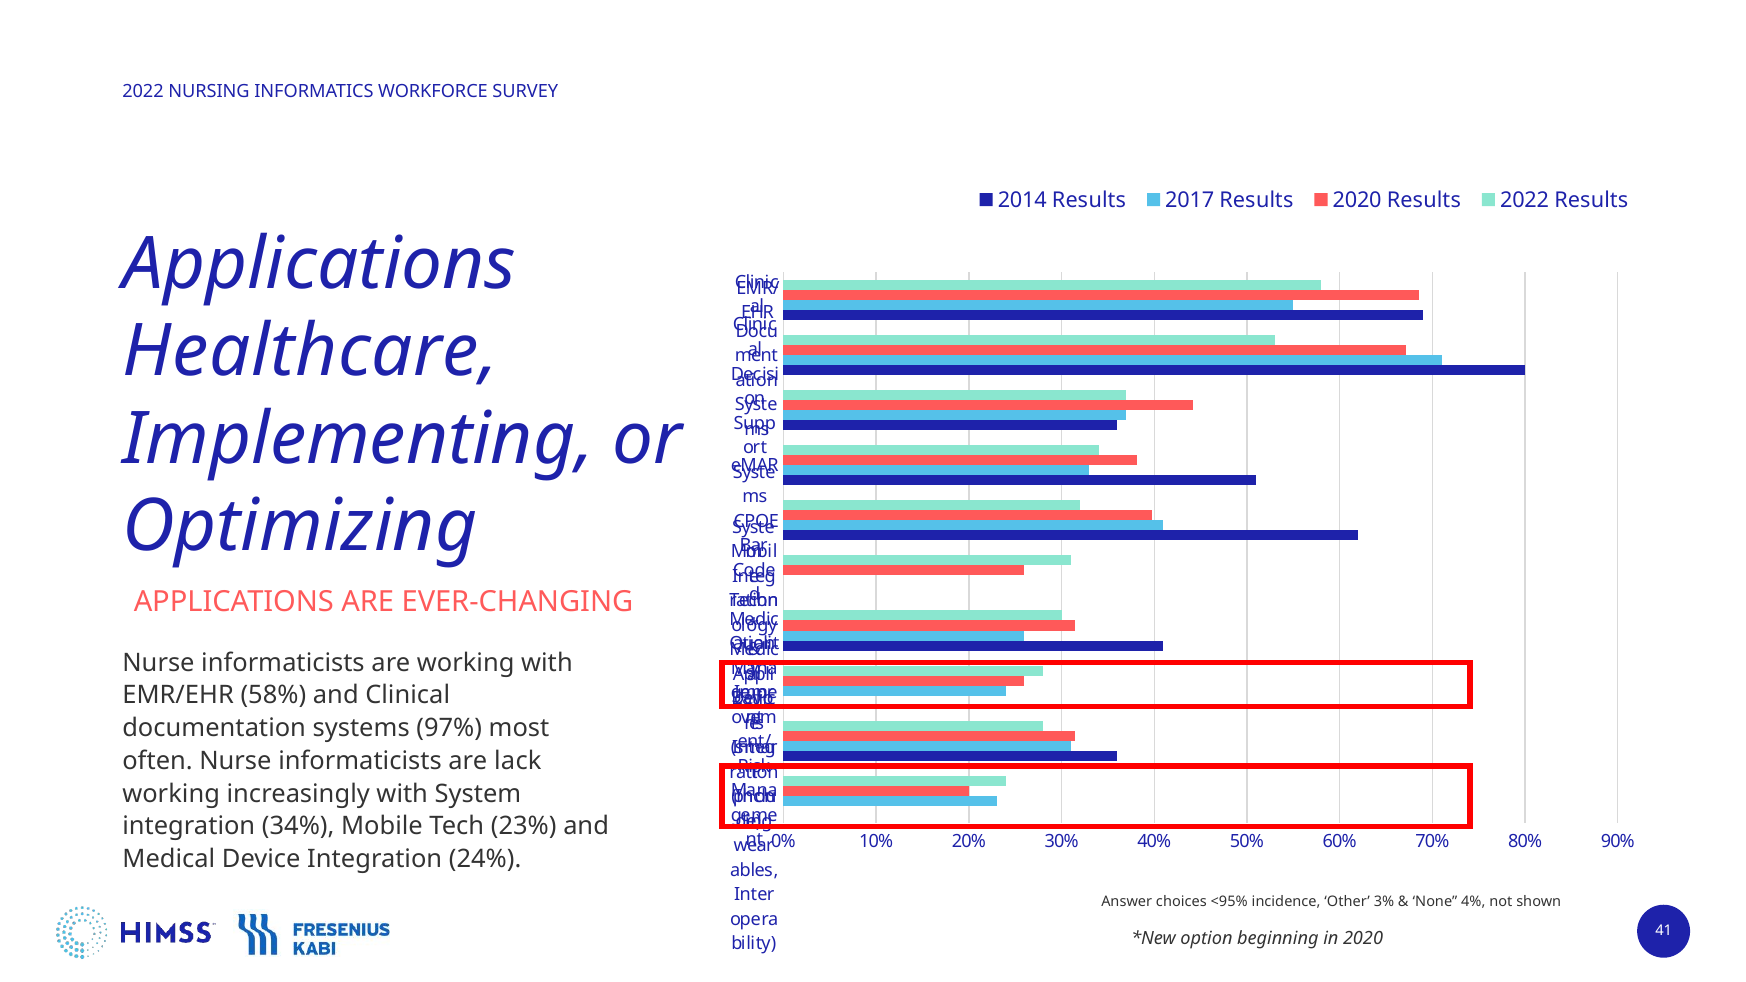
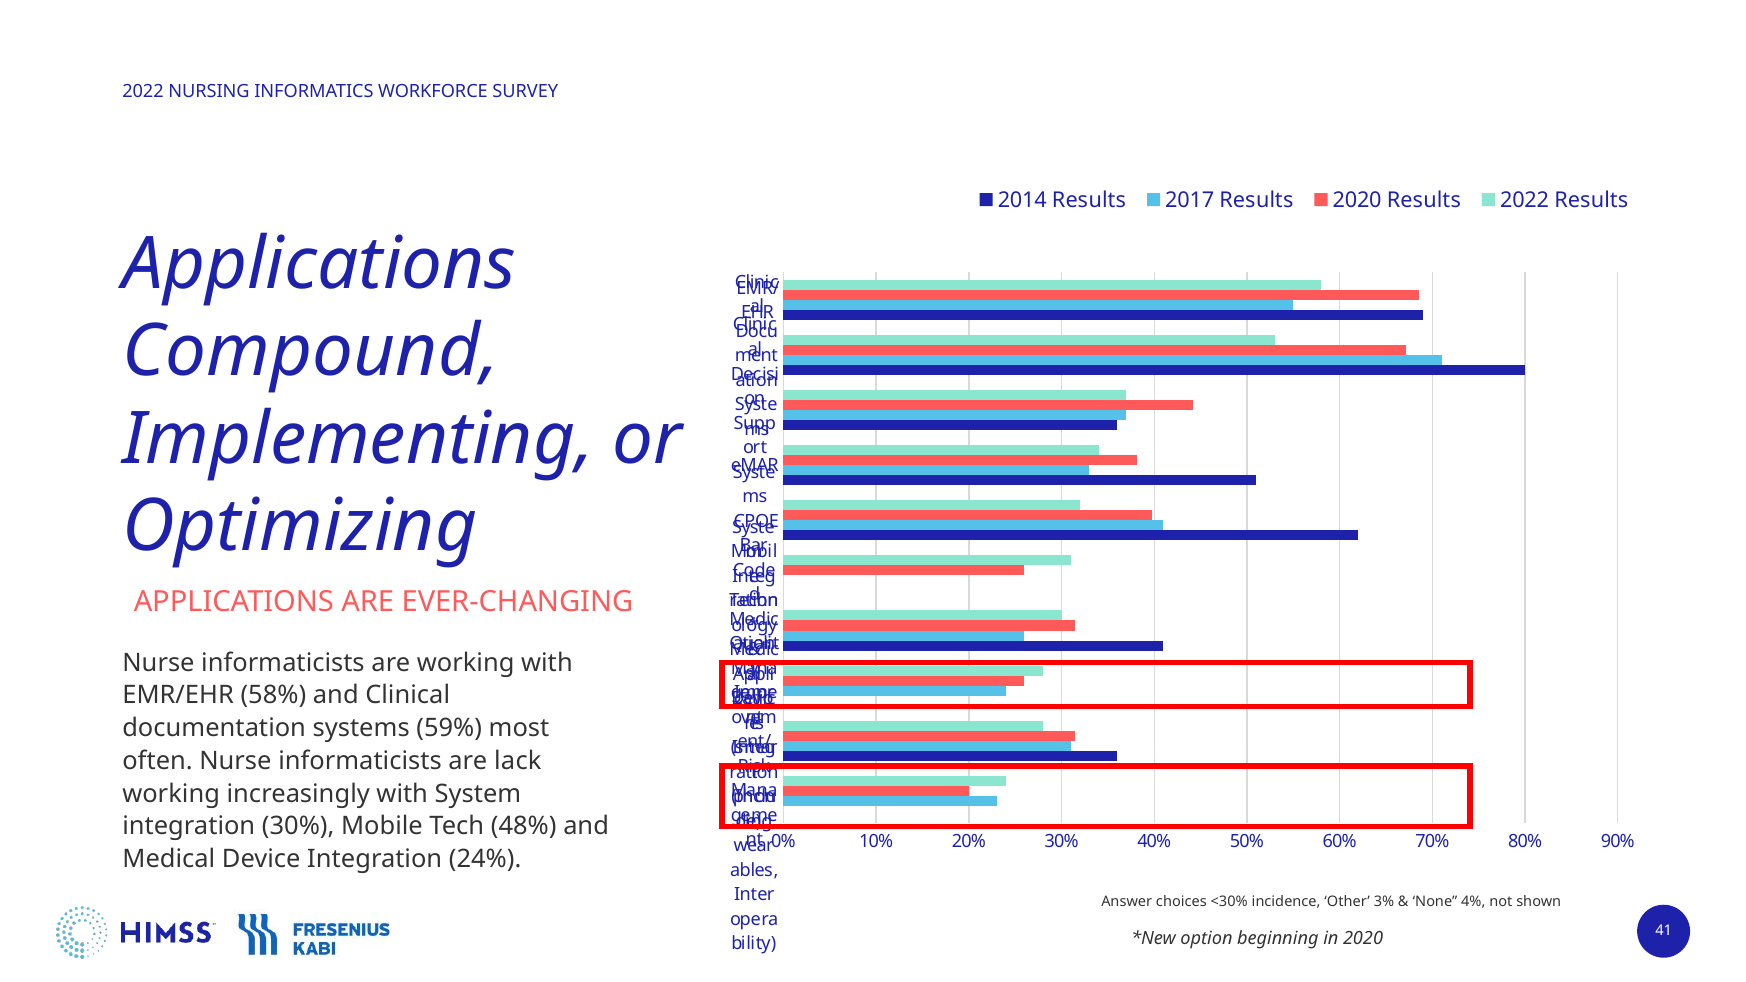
Healthcare: Healthcare -> Compound
97%: 97% -> 59%
integration 34%: 34% -> 30%
23%: 23% -> 48%
<95%: <95% -> <30%
